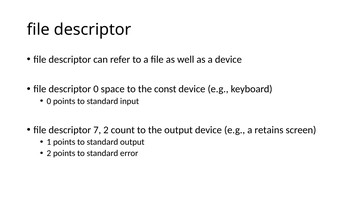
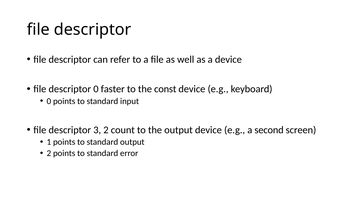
space: space -> faster
7: 7 -> 3
retains: retains -> second
